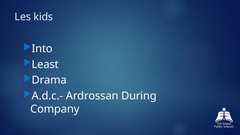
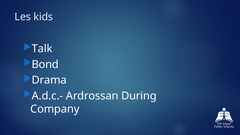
Into: Into -> Talk
Least: Least -> Bond
